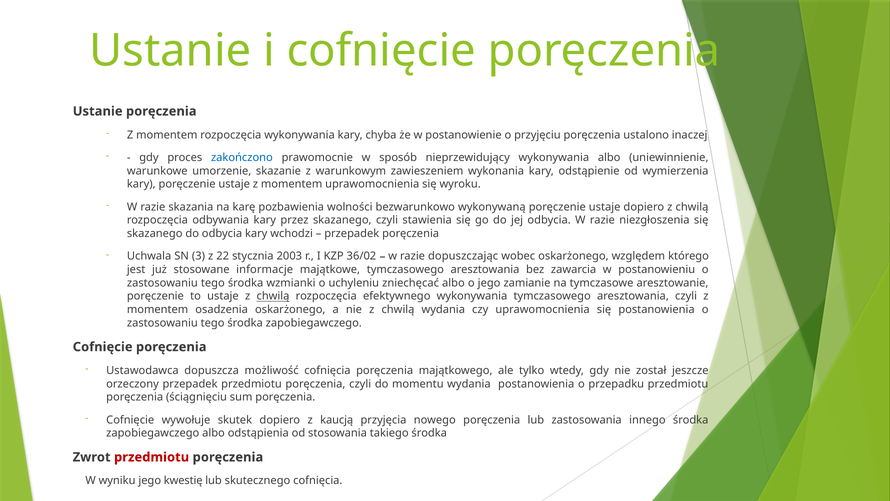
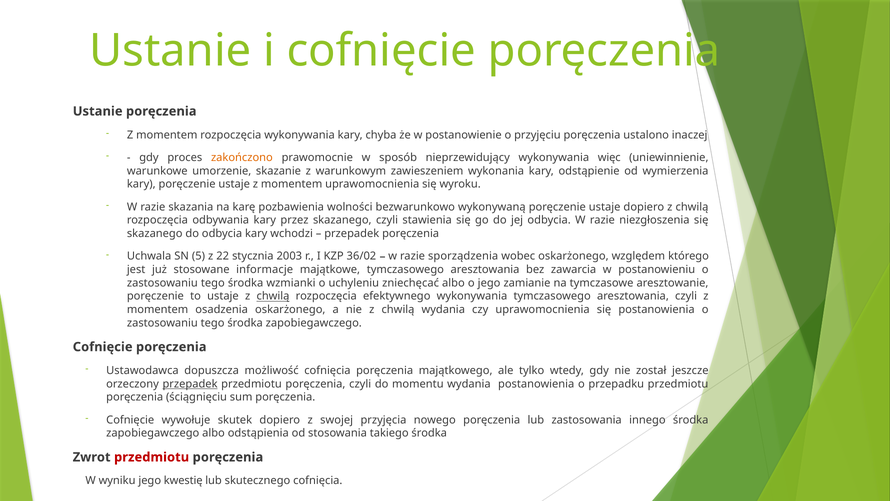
zakończono colour: blue -> orange
wykonywania albo: albo -> więc
3: 3 -> 5
dopuszczając: dopuszczając -> sporządzenia
przepadek at (190, 384) underline: none -> present
kaucją: kaucją -> swojej
